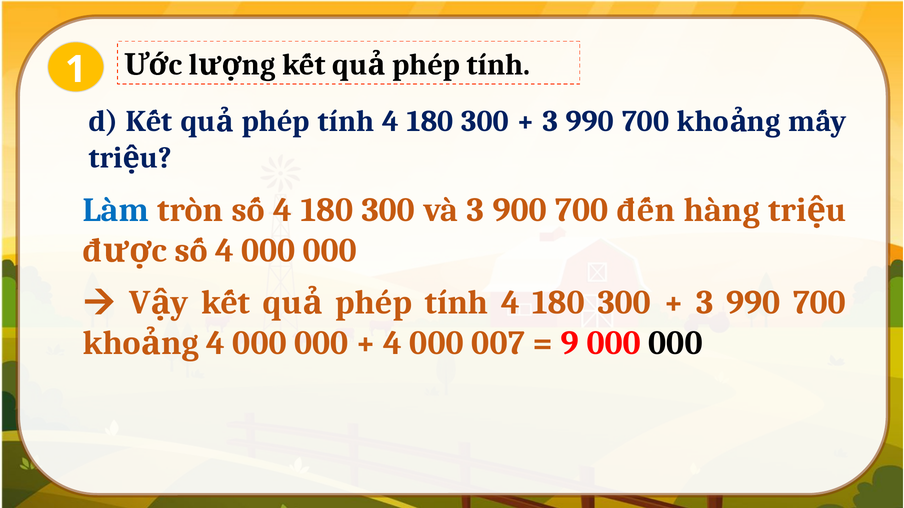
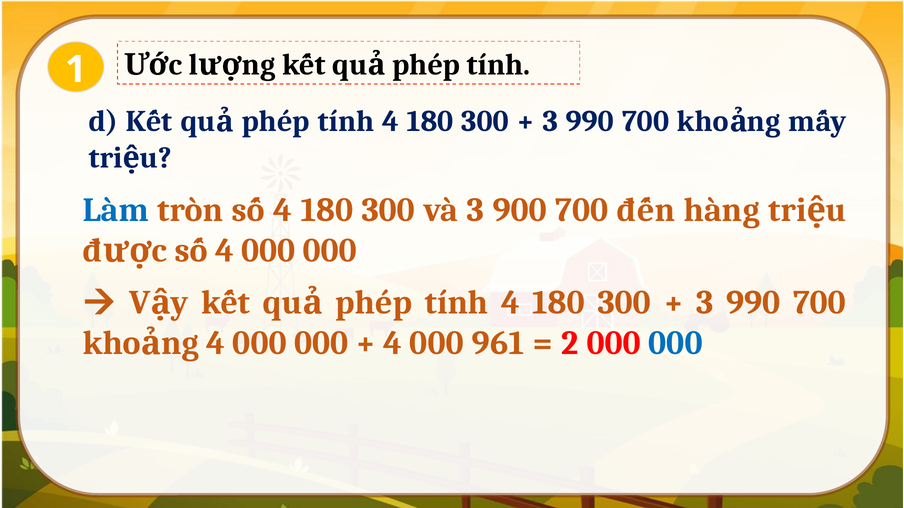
007: 007 -> 961
9: 9 -> 2
000 at (675, 344) colour: black -> blue
